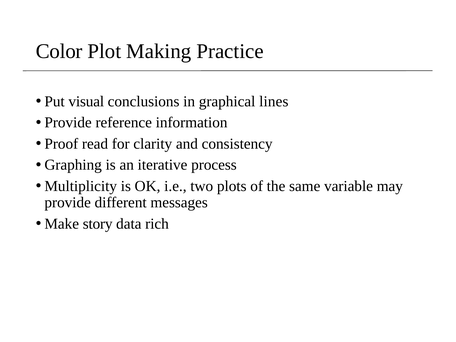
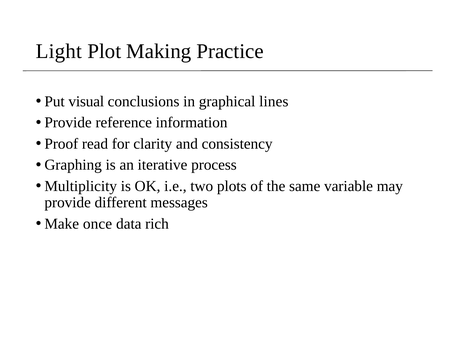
Color: Color -> Light
story: story -> once
